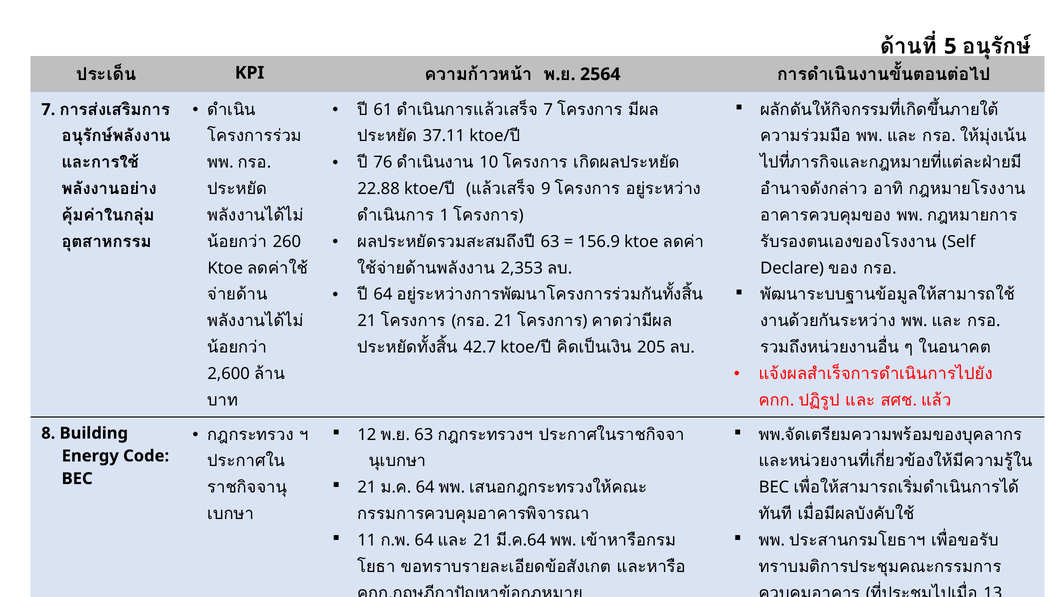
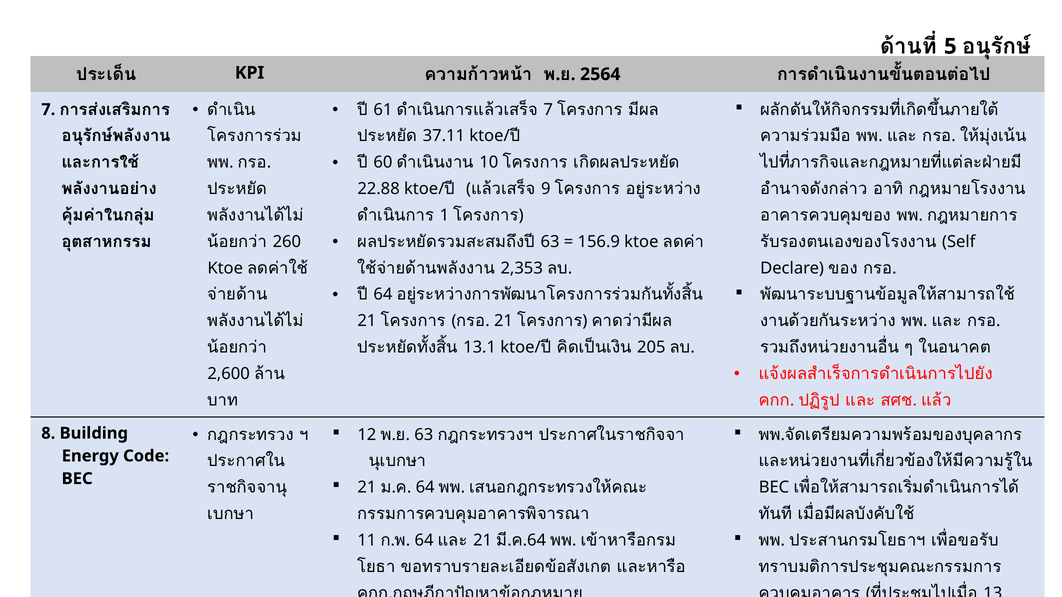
76: 76 -> 60
42.7: 42.7 -> 13.1
